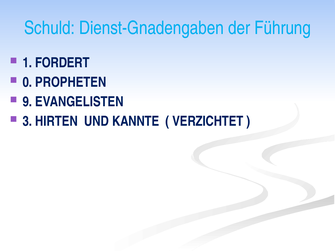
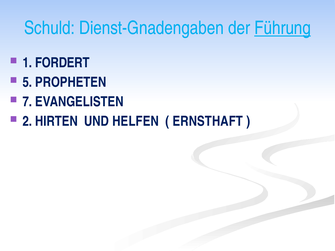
Führung underline: none -> present
0: 0 -> 5
9: 9 -> 7
3: 3 -> 2
KANNTE: KANNTE -> HELFEN
VERZICHTET: VERZICHTET -> ERNSTHAFT
